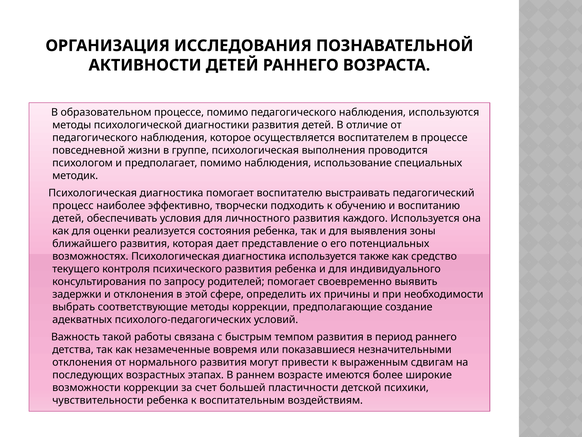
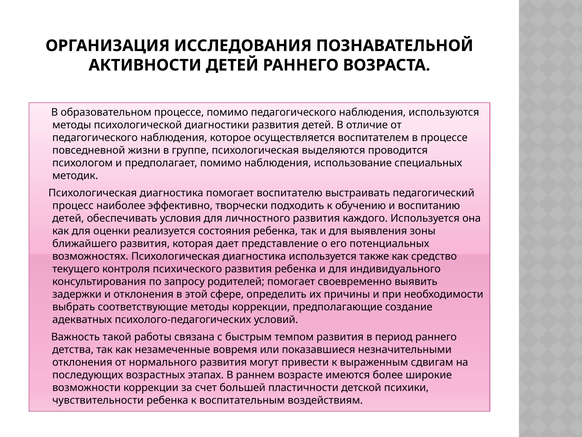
выполнения: выполнения -> выделяются
